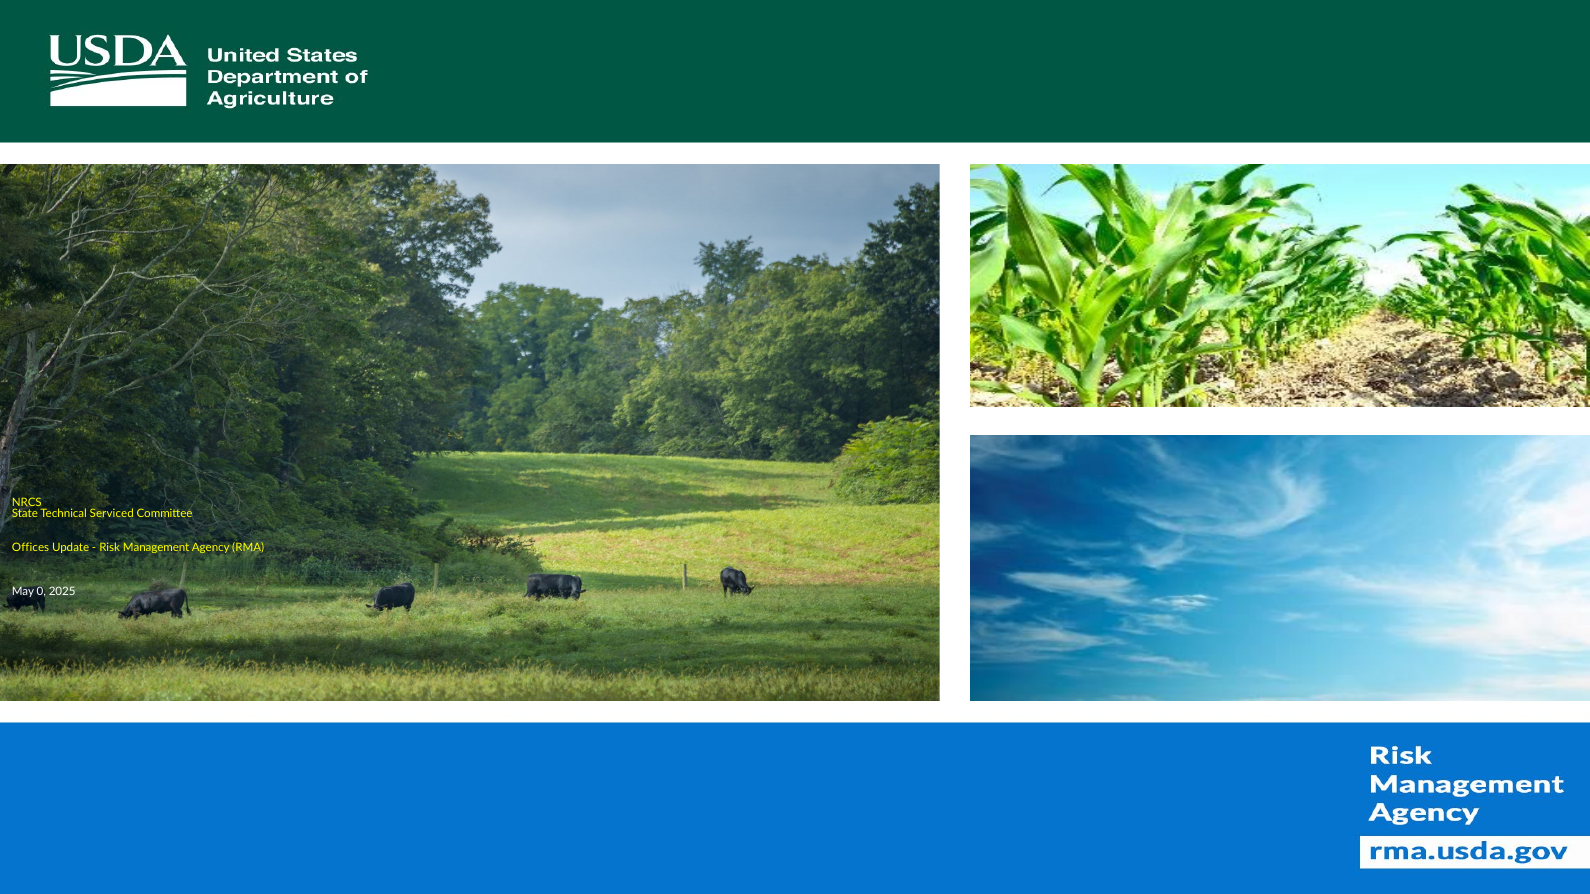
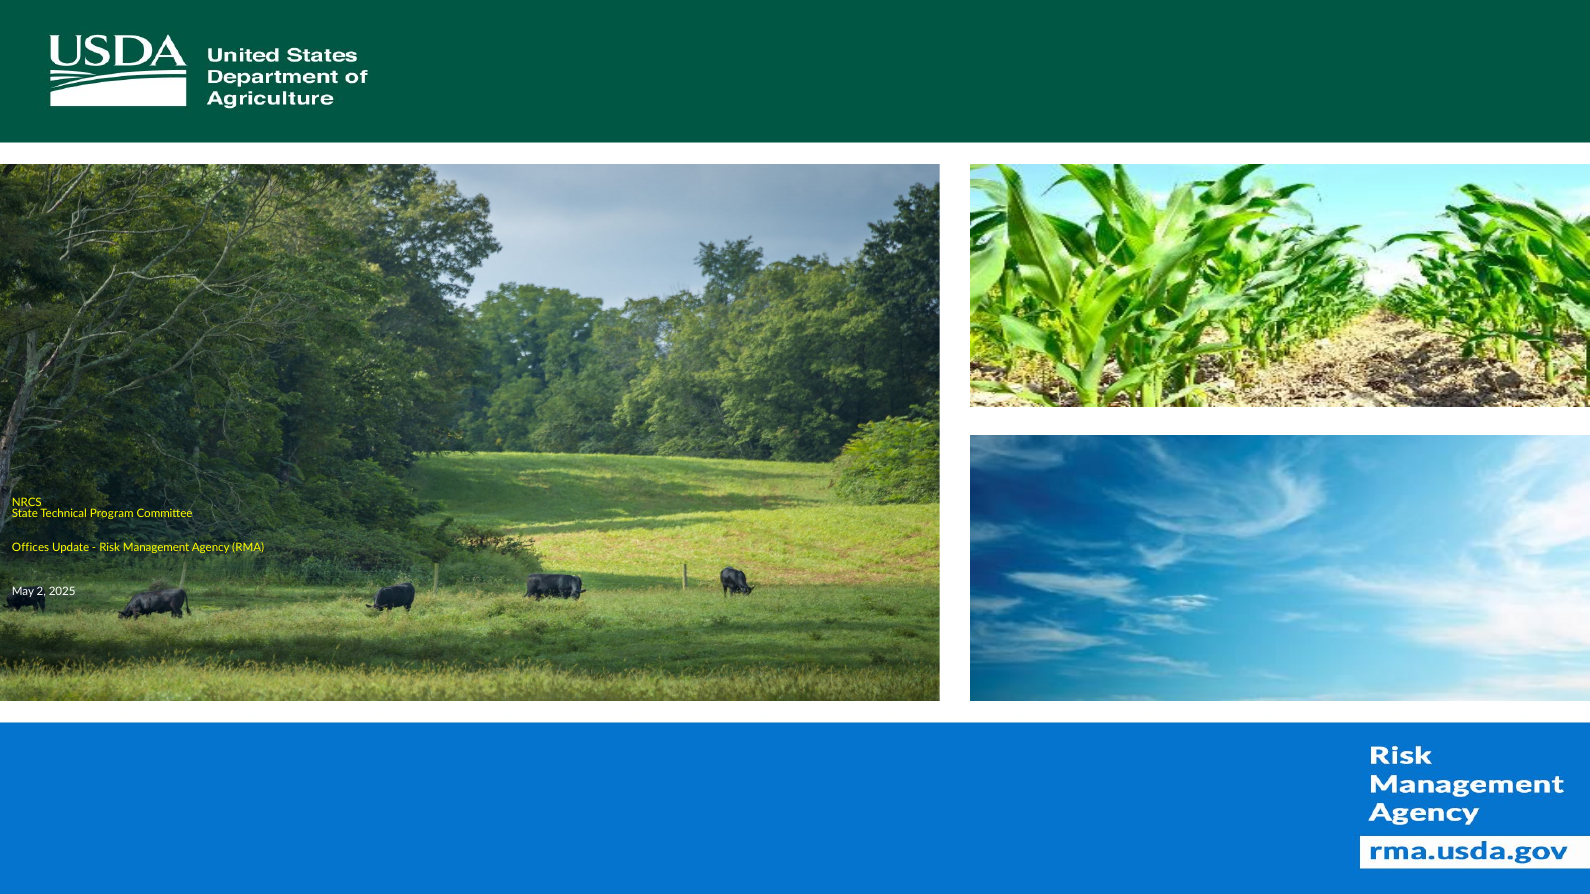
Serviced: Serviced -> Program
0: 0 -> 2
